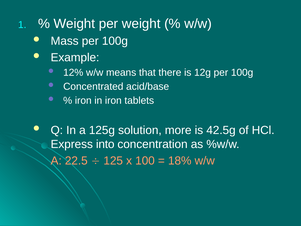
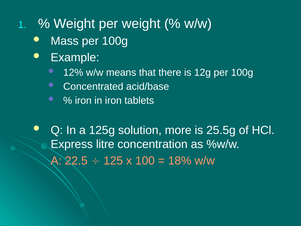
42.5g: 42.5g -> 25.5g
into: into -> litre
